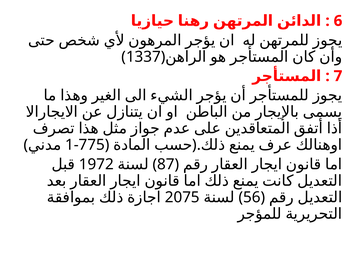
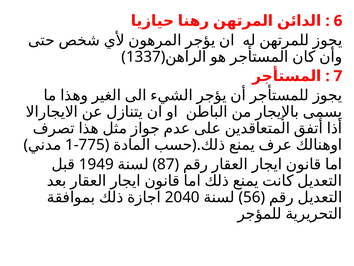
1972: 1972 -> 1949
2075: 2075 -> 2040
